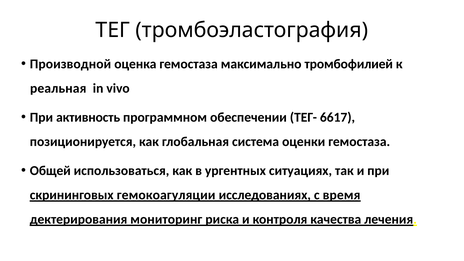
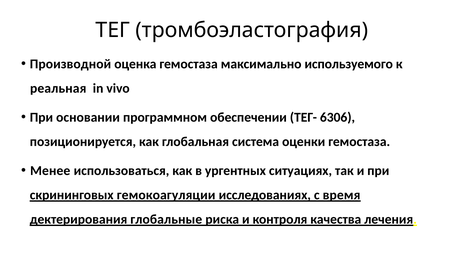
тромбофилией: тромбофилией -> используемого
активность: активность -> основании
6617: 6617 -> 6306
Общей: Общей -> Менее
мониторинг: мониторинг -> глобальные
